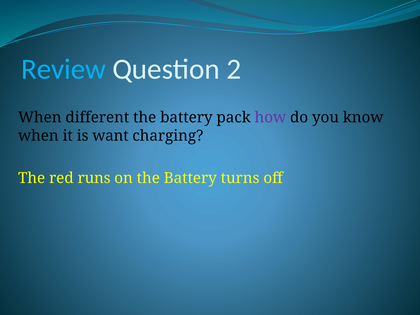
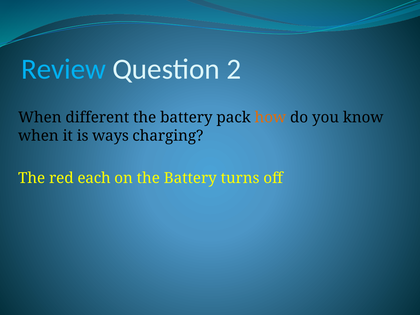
how colour: purple -> orange
want: want -> ways
runs: runs -> each
